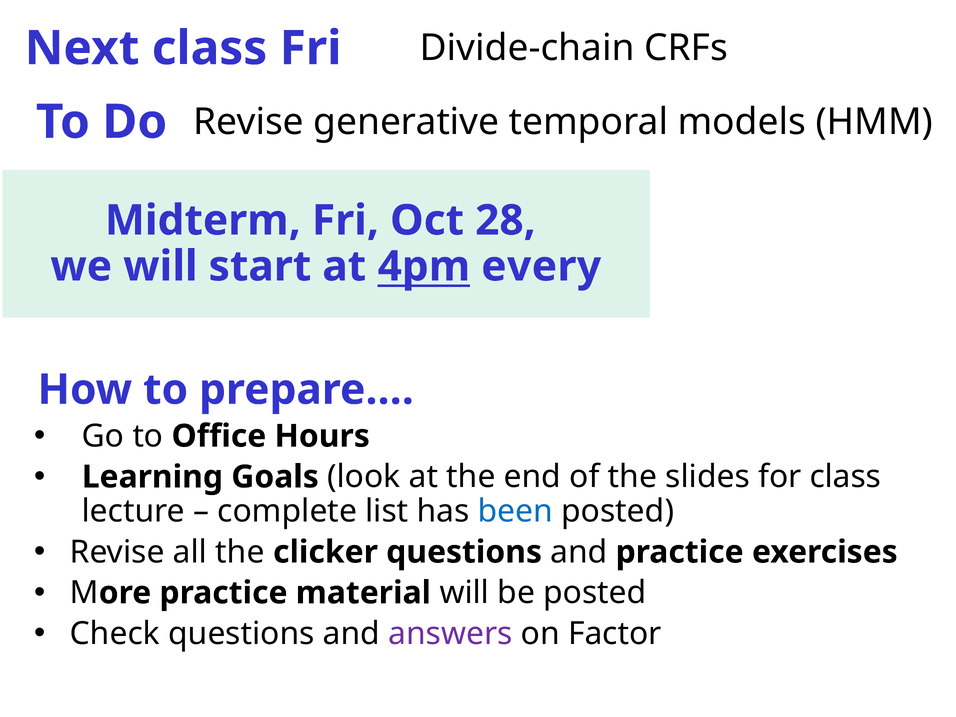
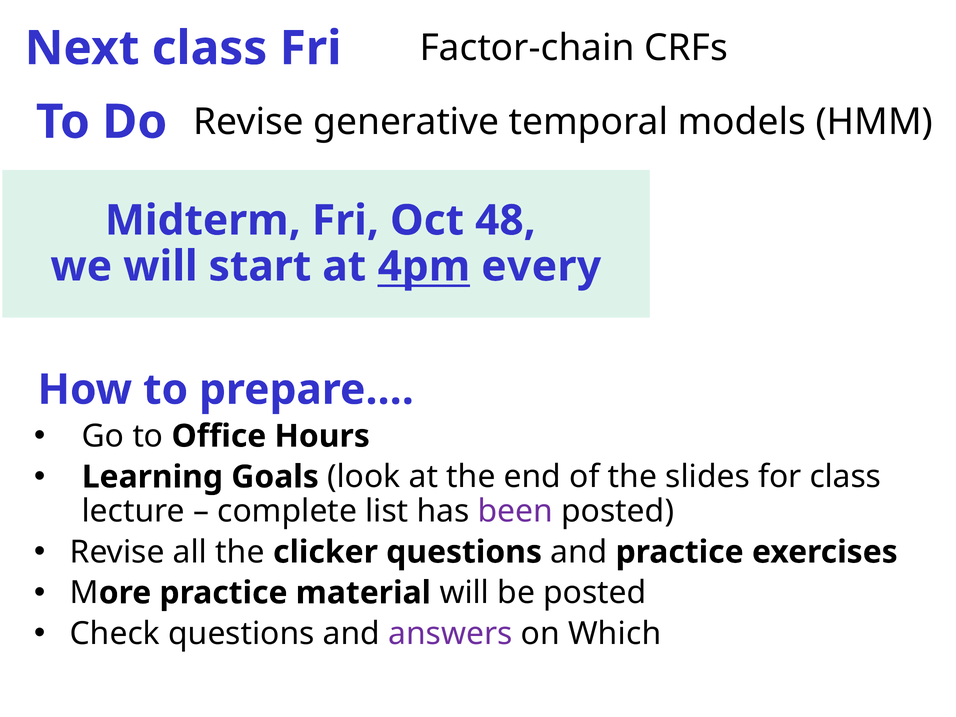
Divide-chain: Divide-chain -> Factor-chain
28: 28 -> 48
been colour: blue -> purple
Factor: Factor -> Which
